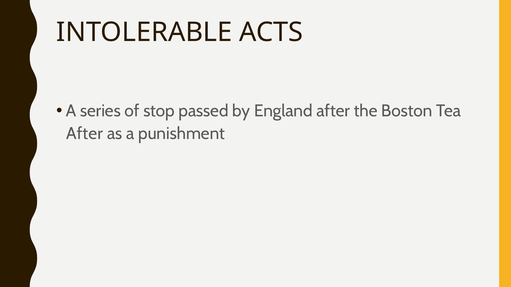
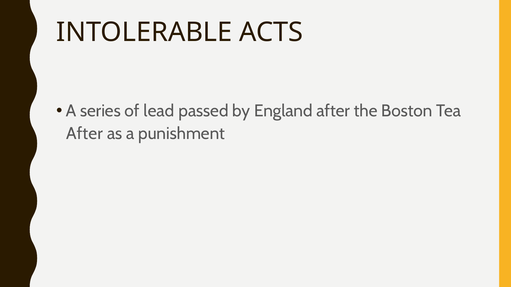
stop: stop -> lead
